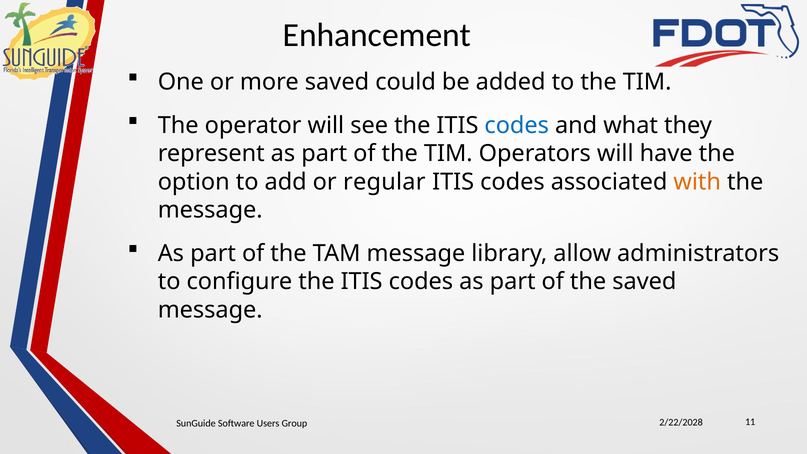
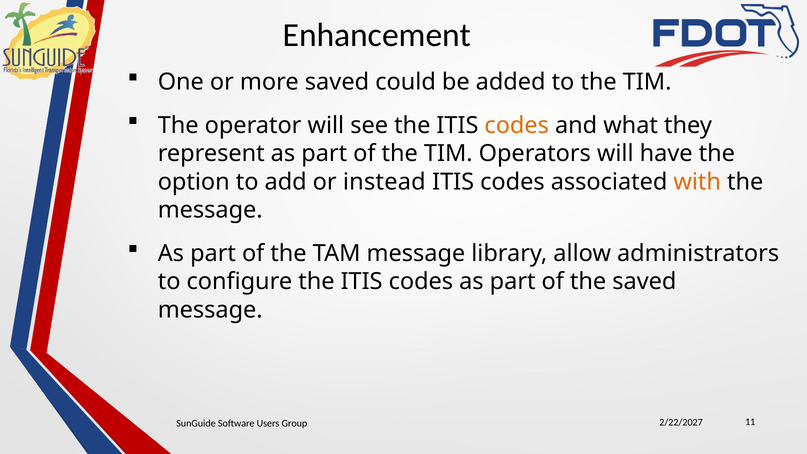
codes at (517, 125) colour: blue -> orange
regular: regular -> instead
2/22/2028: 2/22/2028 -> 2/22/2027
